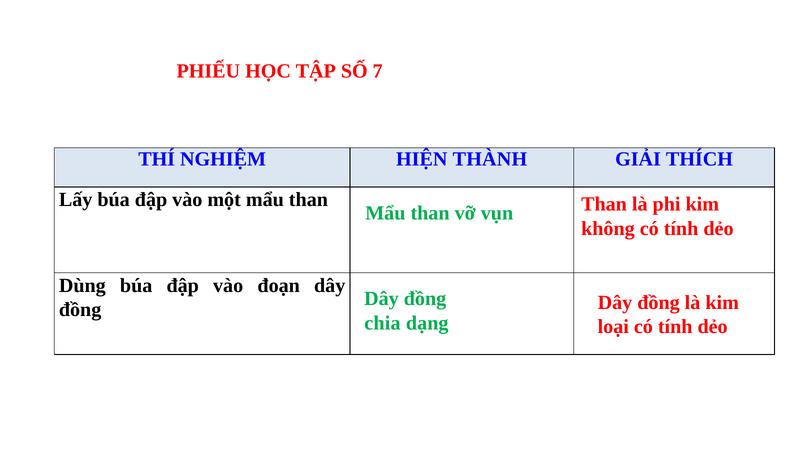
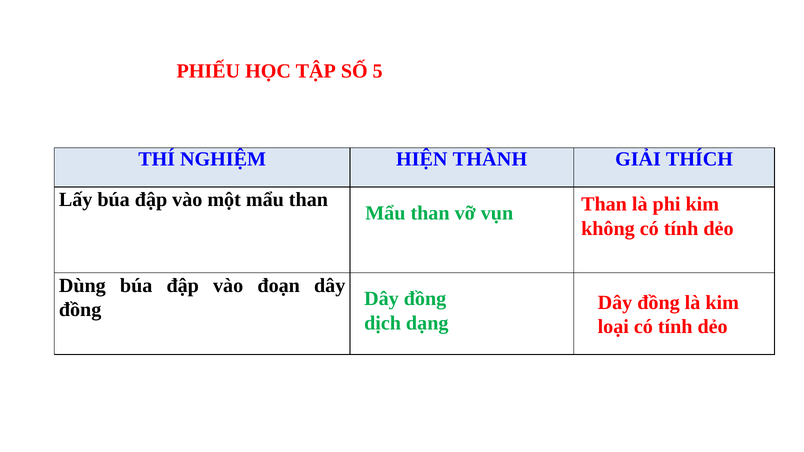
7: 7 -> 5
chia: chia -> dịch
